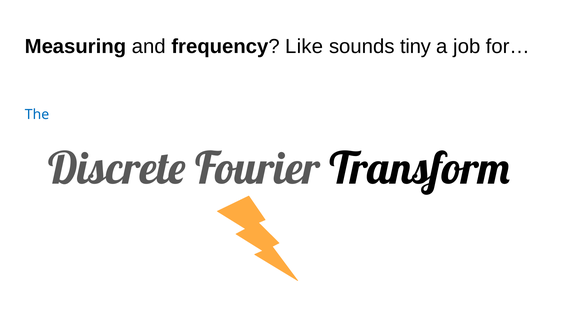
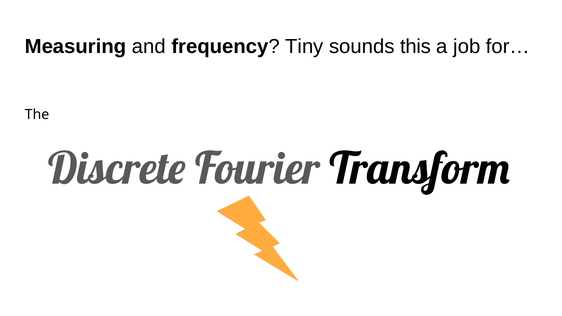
Like: Like -> Tiny
tiny: tiny -> this
The colour: blue -> black
